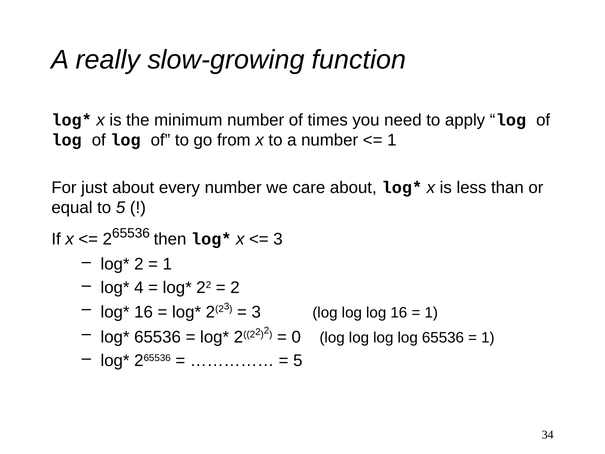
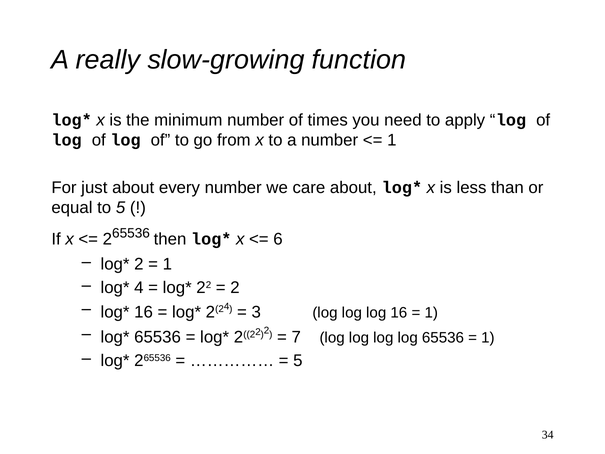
3 at (278, 239): 3 -> 6
3 at (227, 306): 3 -> 4
0: 0 -> 7
